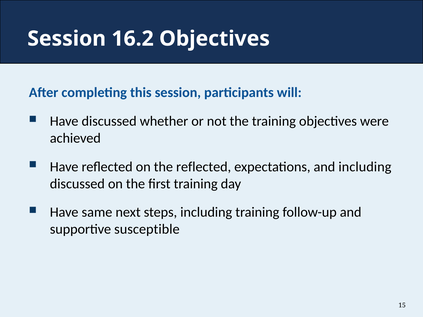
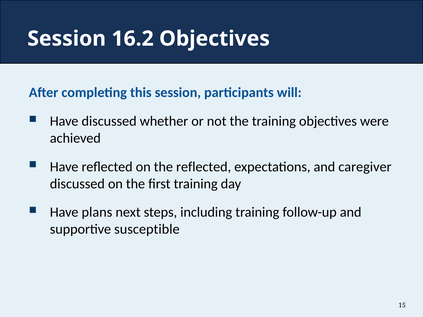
and including: including -> caregiver
same: same -> plans
